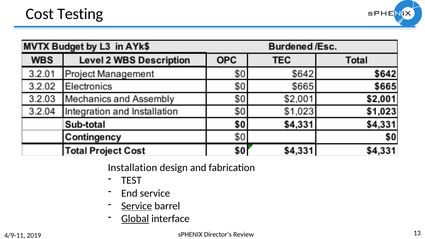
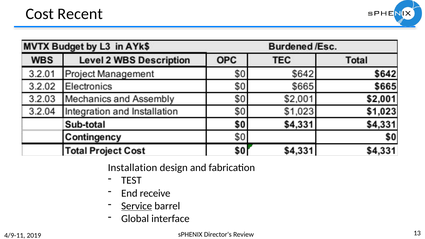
Testing: Testing -> Recent
End service: service -> receive
Global underline: present -> none
